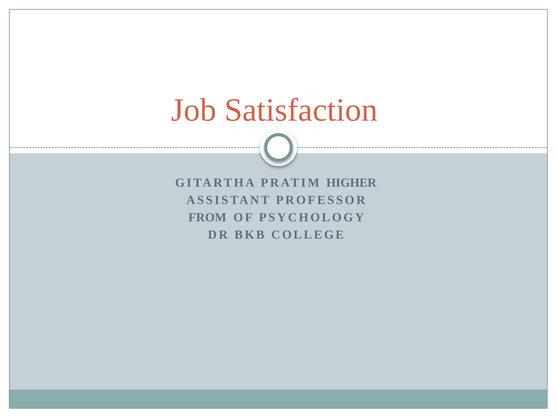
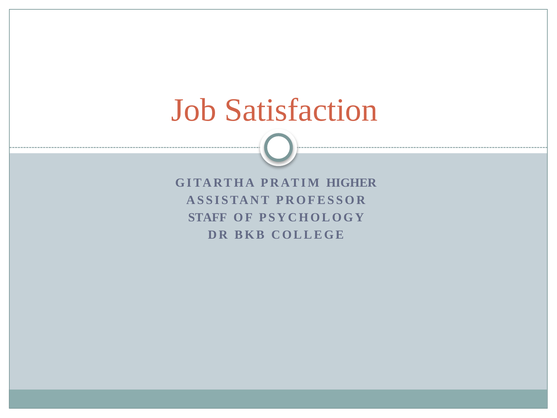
FROM: FROM -> STAFF
